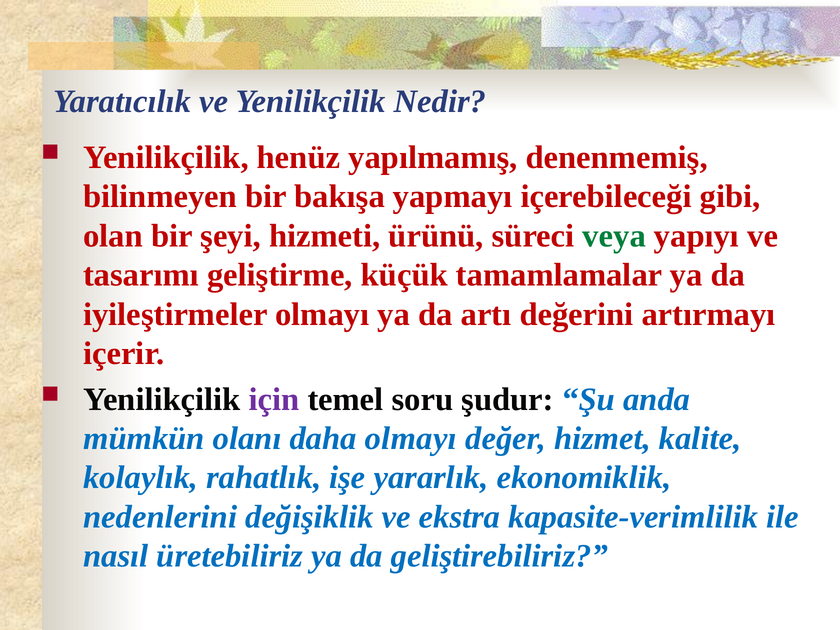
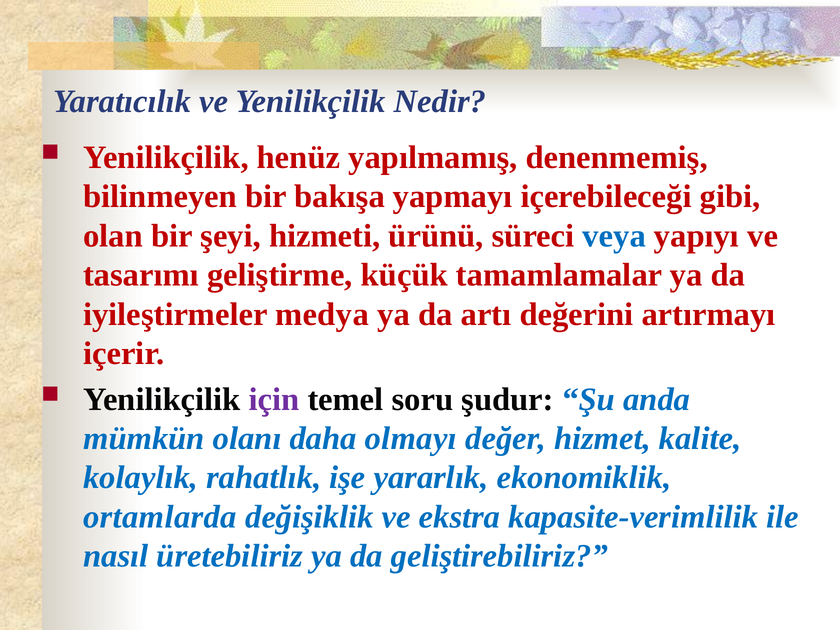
veya colour: green -> blue
iyileştirmeler olmayı: olmayı -> medya
nedenlerini: nedenlerini -> ortamlarda
